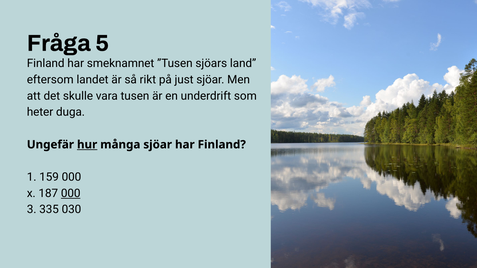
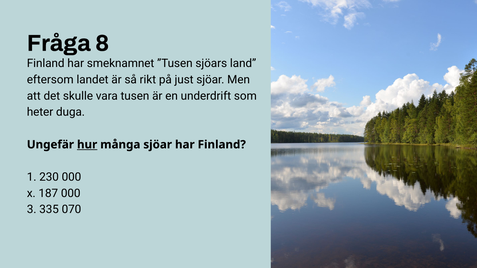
5: 5 -> 8
159: 159 -> 230
000 at (71, 193) underline: present -> none
030: 030 -> 070
